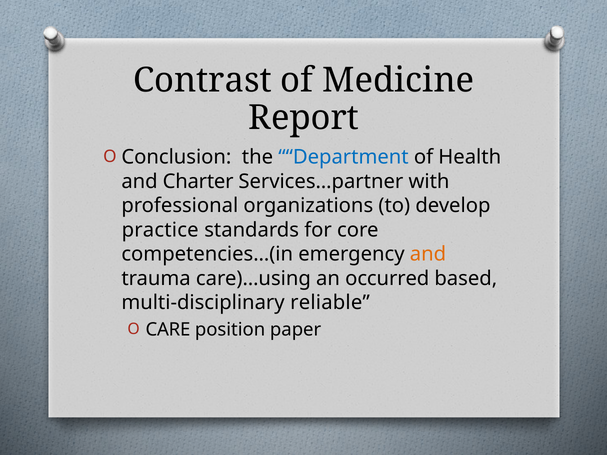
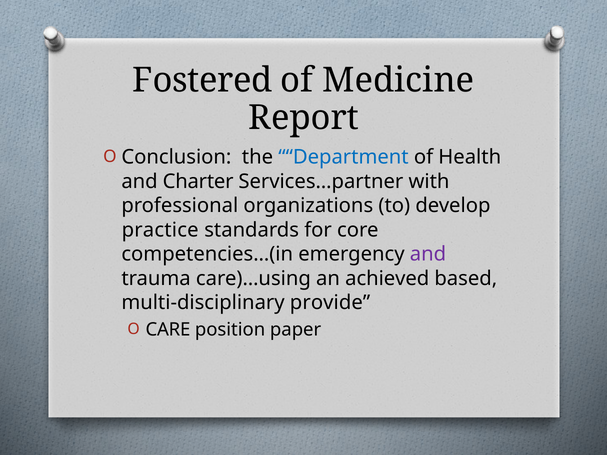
Contrast: Contrast -> Fostered
and at (428, 254) colour: orange -> purple
occurred: occurred -> achieved
reliable: reliable -> provide
